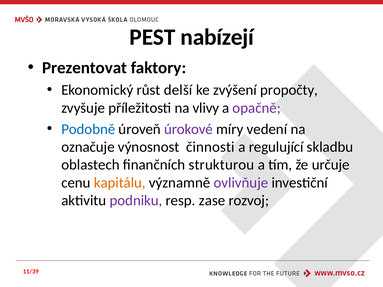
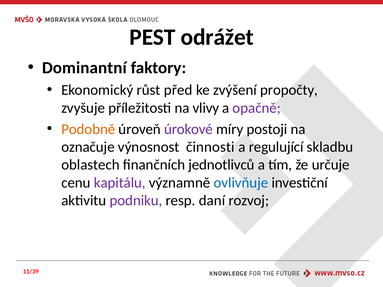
nabízejí: nabízejí -> odrážet
Prezentovat: Prezentovat -> Dominantní
delší: delší -> před
Podobně colour: blue -> orange
vedení: vedení -> postoji
strukturou: strukturou -> jednotlivců
kapitálu colour: orange -> purple
ovlivňuje colour: purple -> blue
zase: zase -> daní
